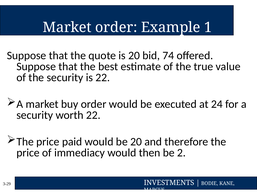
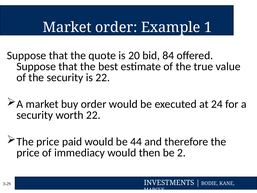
74: 74 -> 84
be 20: 20 -> 44
